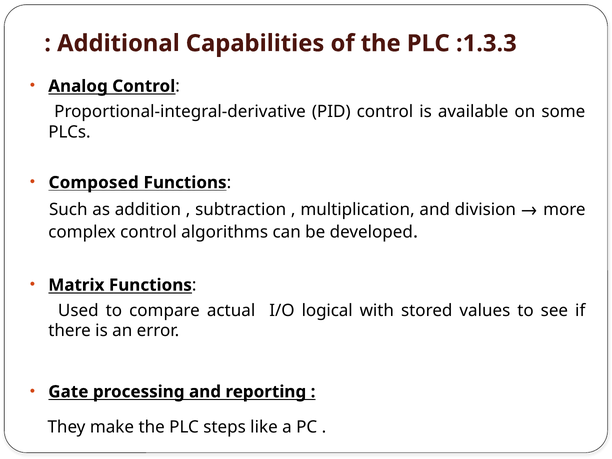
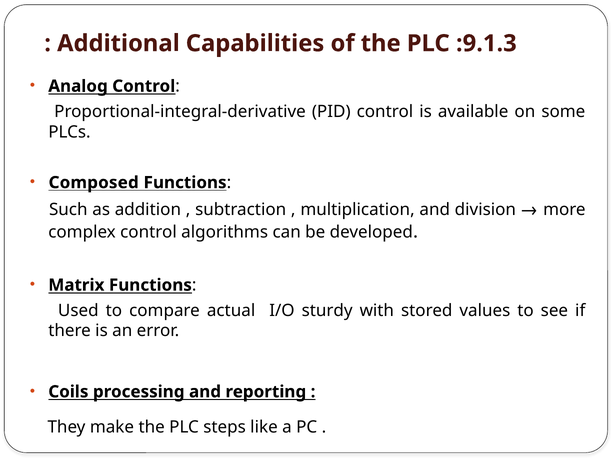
1.3.3: 1.3.3 -> 9.1.3
logical: logical -> sturdy
Gate: Gate -> Coils
